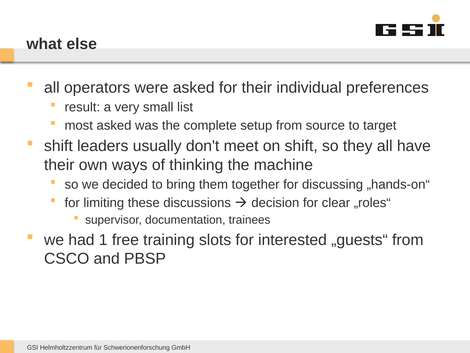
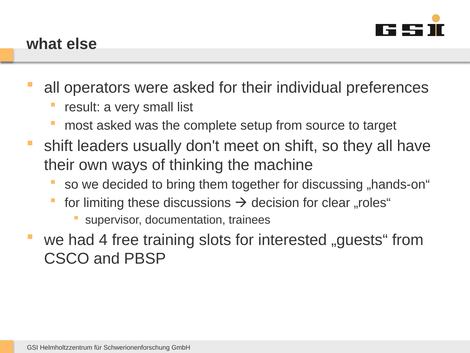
1: 1 -> 4
